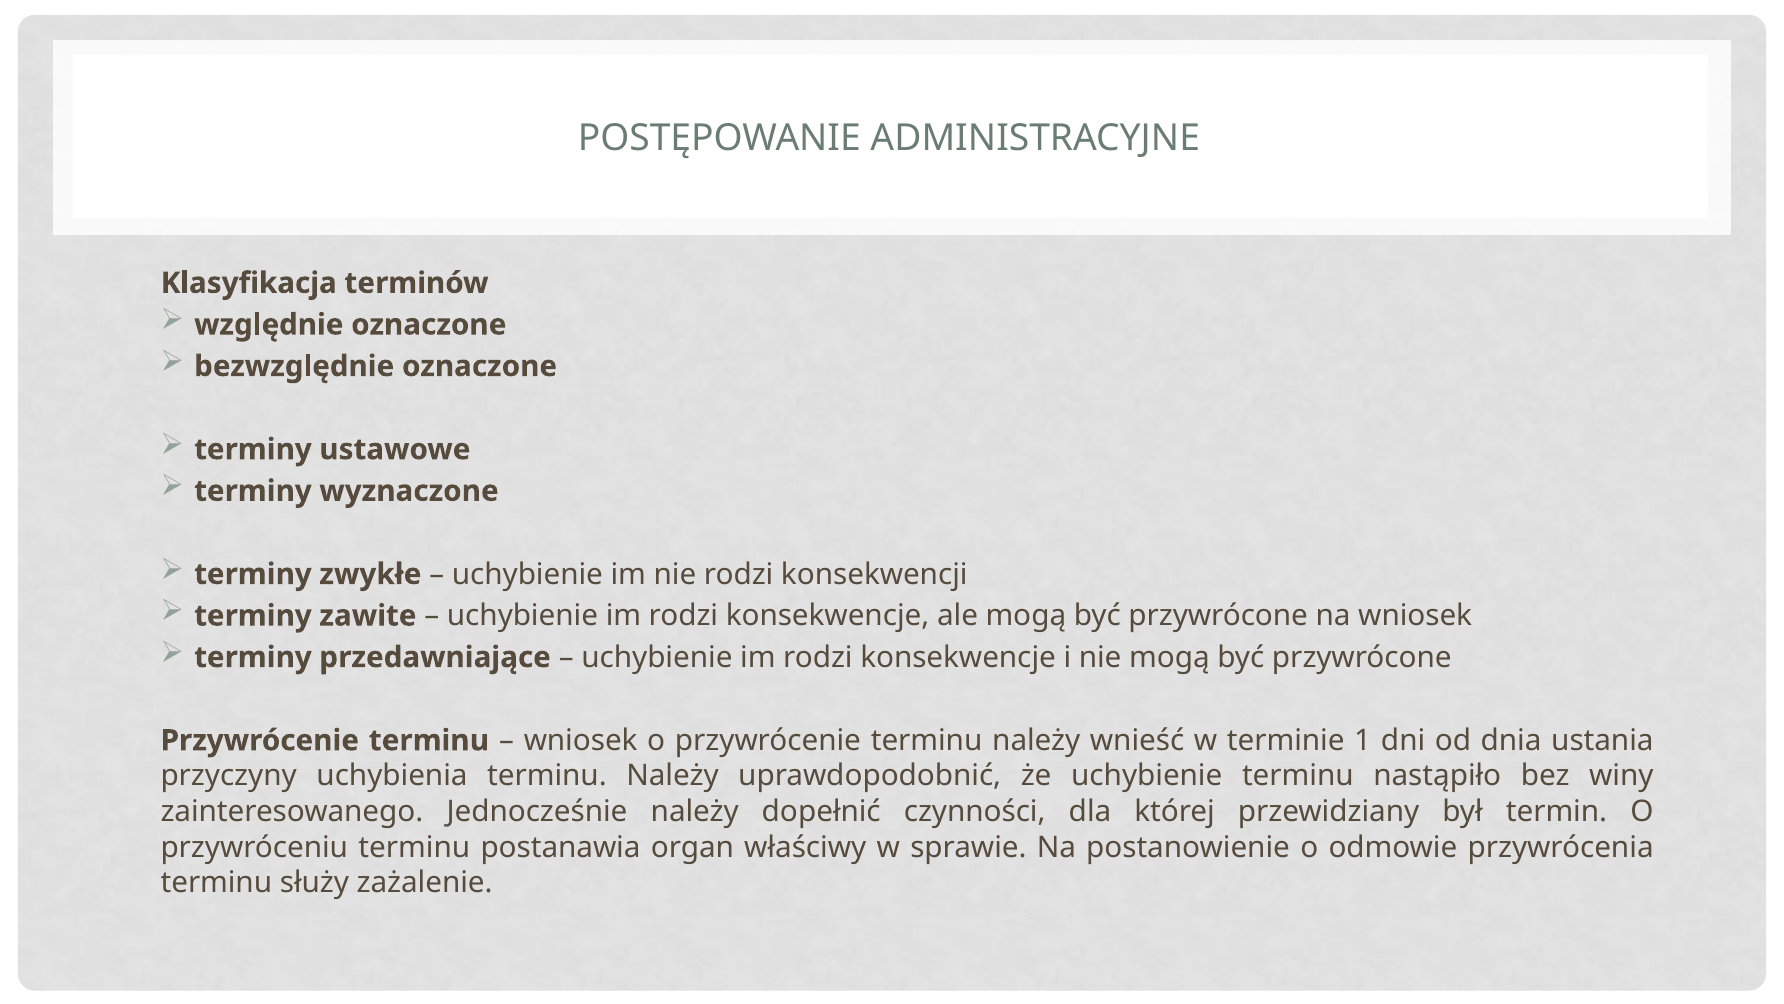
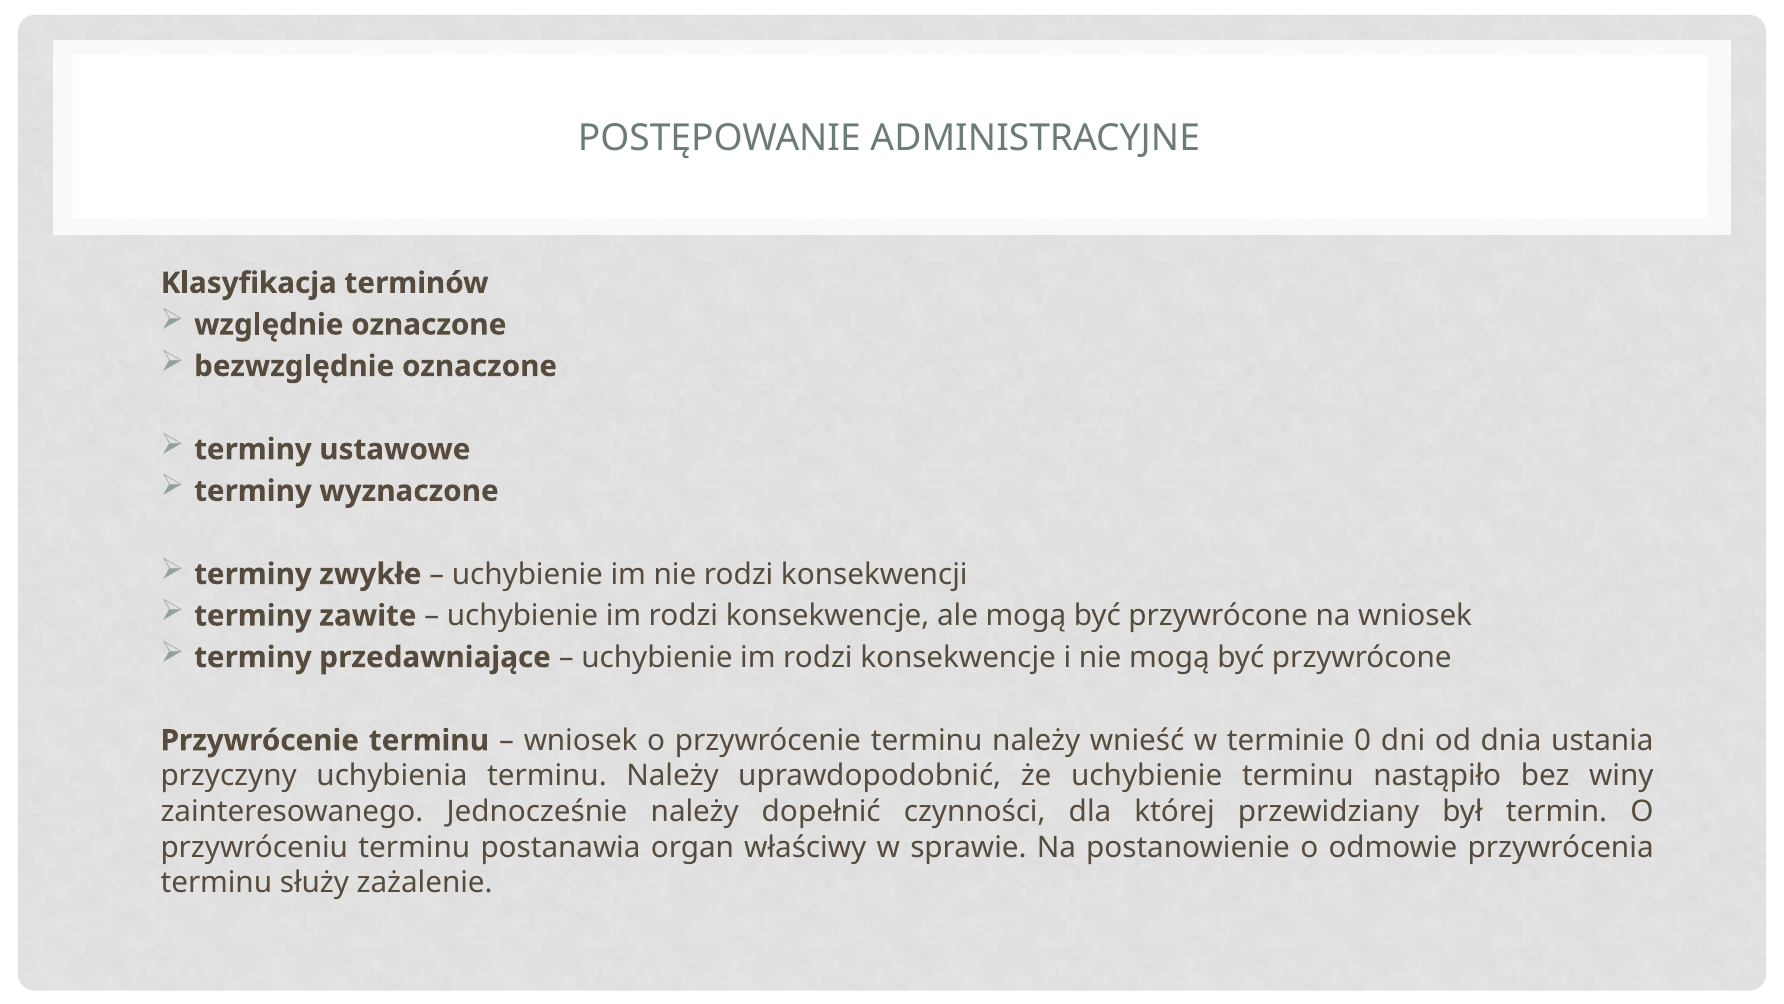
1: 1 -> 0
